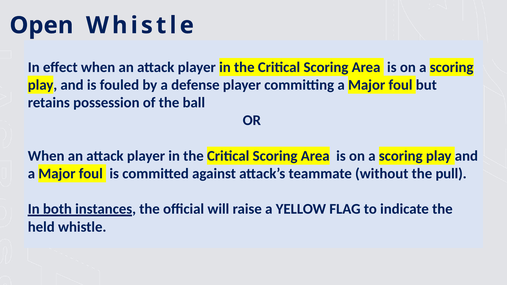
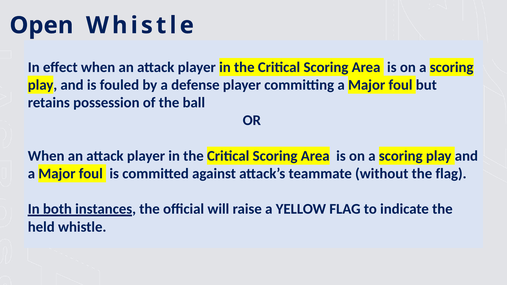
the pull: pull -> flag
